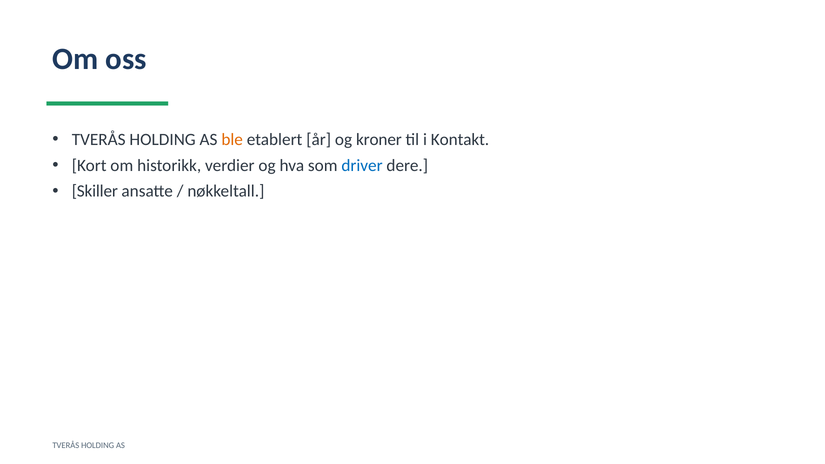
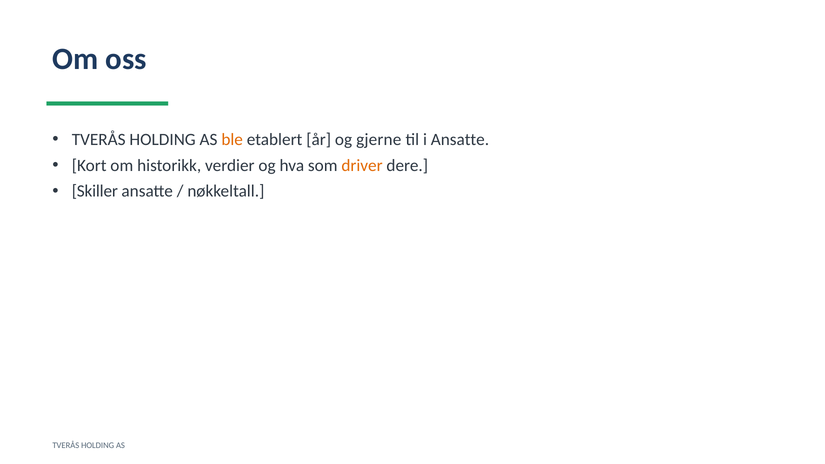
kroner: kroner -> gjerne
i Kontakt: Kontakt -> Ansatte
driver colour: blue -> orange
